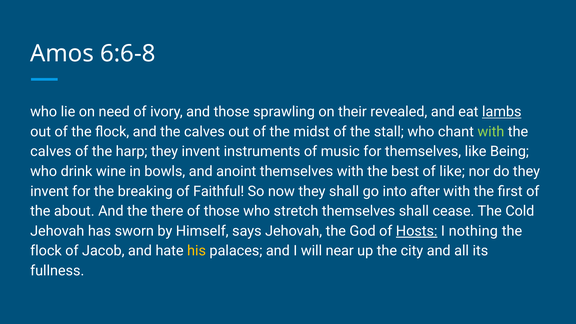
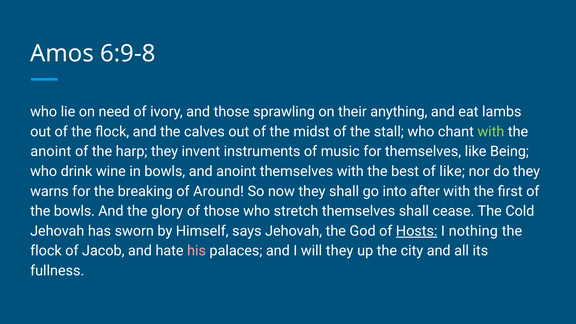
6:6-8: 6:6-8 -> 6:9-8
revealed: revealed -> anything
lambs underline: present -> none
calves at (51, 152): calves -> anoint
invent at (49, 191): invent -> warns
Faithful: Faithful -> Around
the about: about -> bowls
there: there -> glory
his colour: yellow -> pink
will near: near -> they
